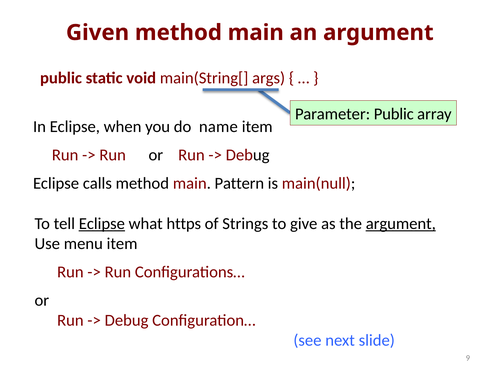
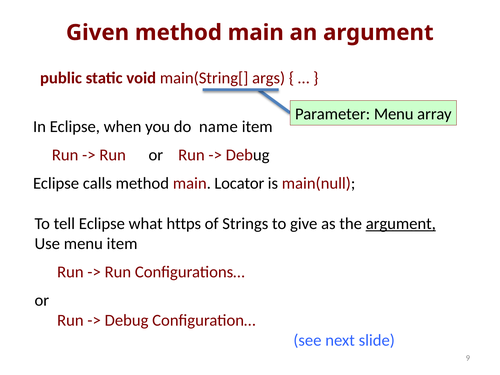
Parameter Public: Public -> Menu
Pattern: Pattern -> Locator
Eclipse at (102, 224) underline: present -> none
